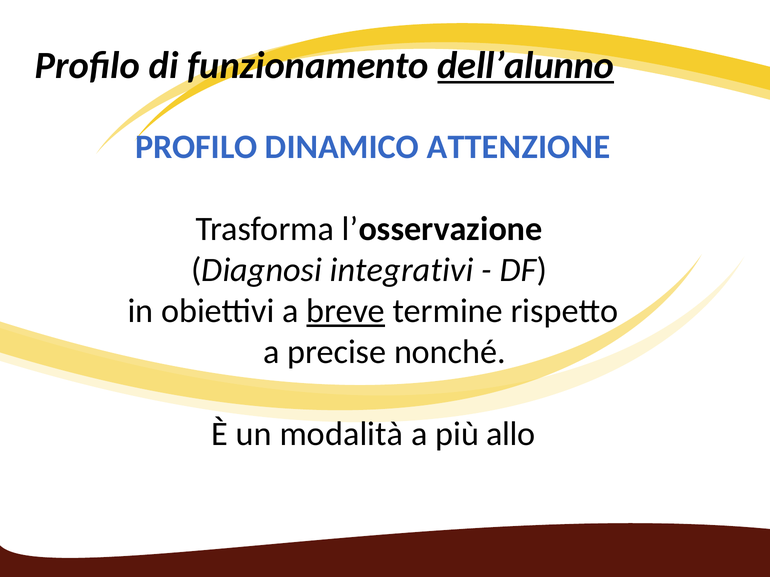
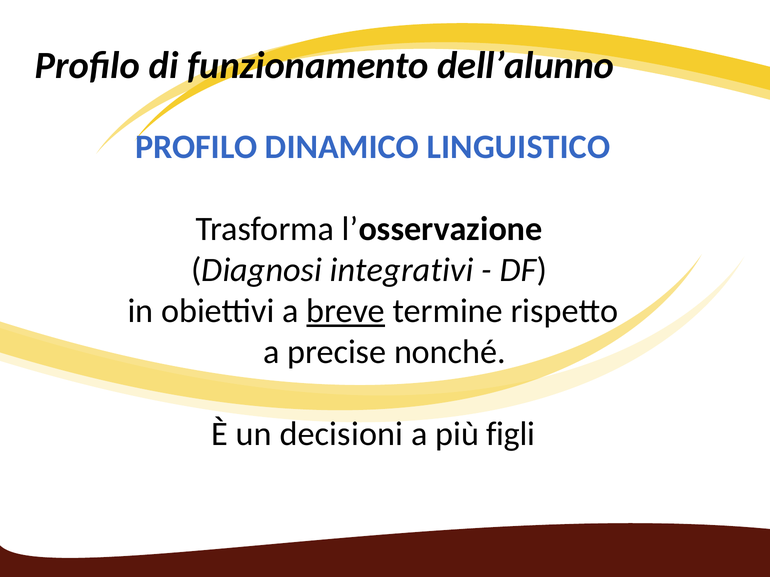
dell’alunno underline: present -> none
ATTENZIONE: ATTENZIONE -> LINGUISTICO
modalità: modalità -> decisioni
allo: allo -> figli
